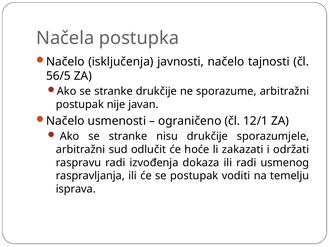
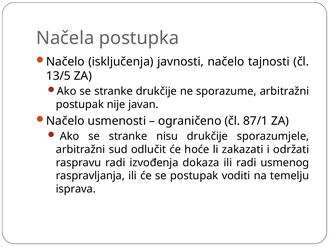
56/5: 56/5 -> 13/5
12/1: 12/1 -> 87/1
